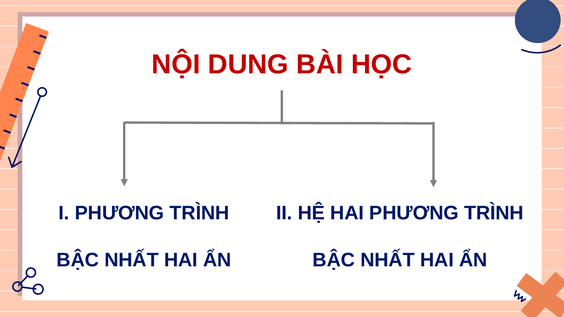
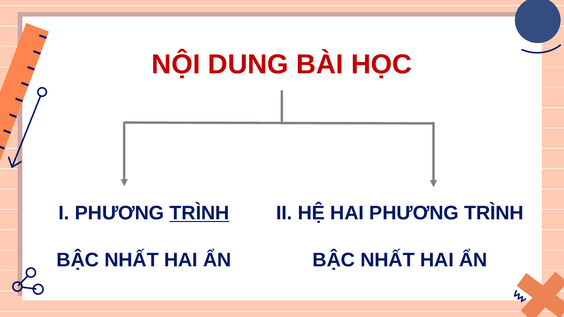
TRÌNH at (199, 213) underline: none -> present
